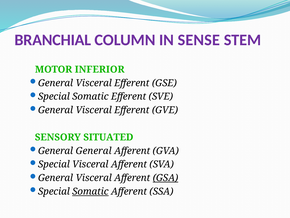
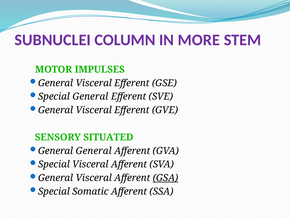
BRANCHIAL: BRANCHIAL -> SUBNUCLEI
SENSE: SENSE -> MORE
INFERIOR: INFERIOR -> IMPULSES
Somatic at (90, 96): Somatic -> General
Somatic at (90, 191) underline: present -> none
